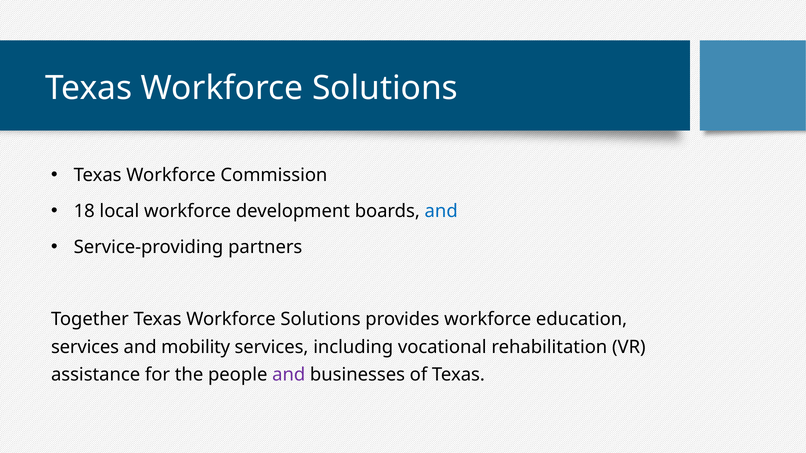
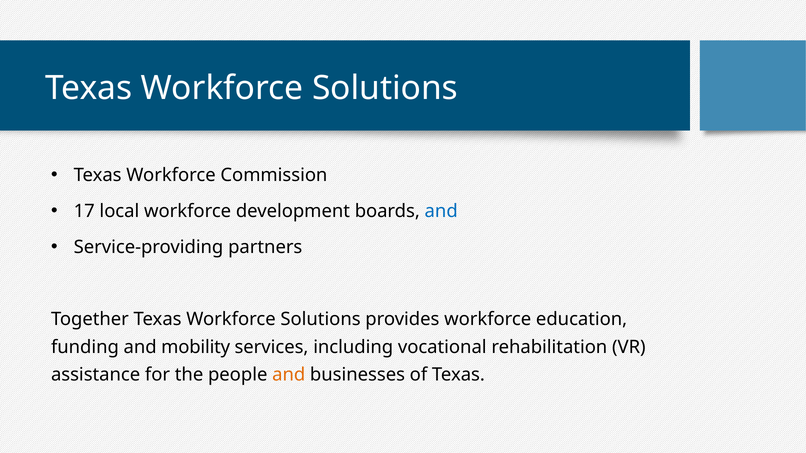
18: 18 -> 17
services at (85, 347): services -> funding
and at (289, 375) colour: purple -> orange
